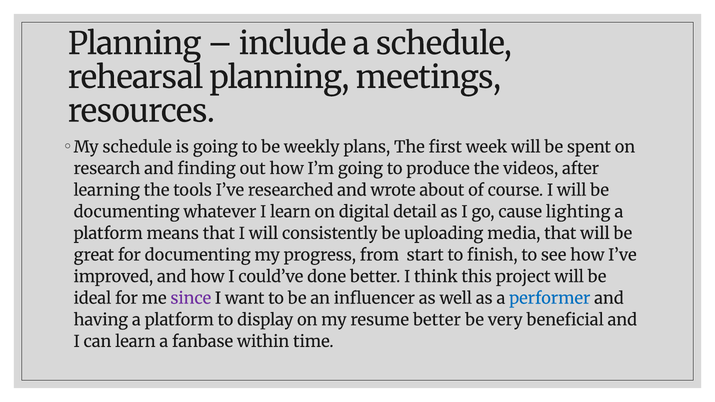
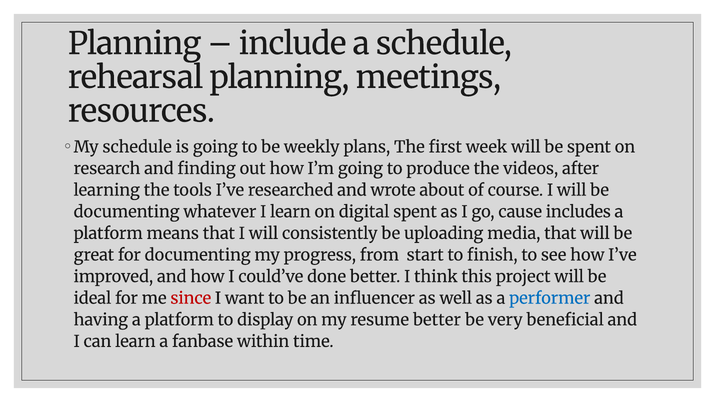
digital detail: detail -> spent
lighting: lighting -> includes
since colour: purple -> red
